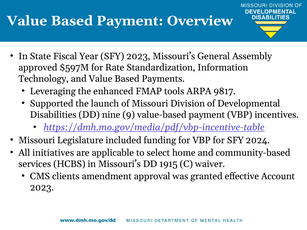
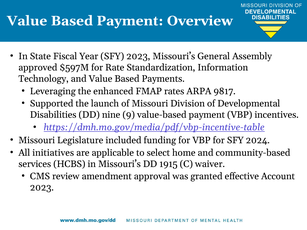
tools: tools -> rates
clients: clients -> review
